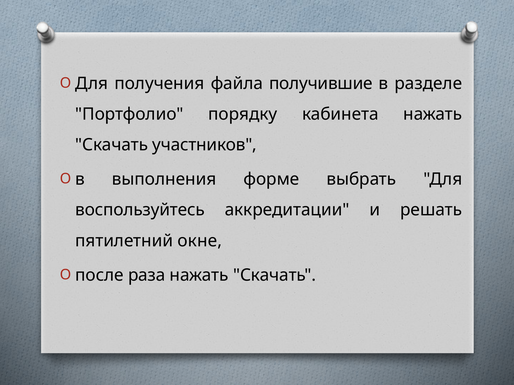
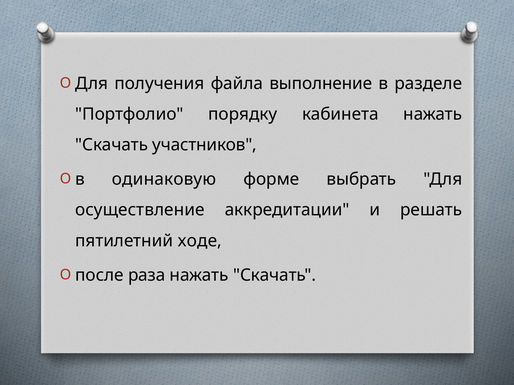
получившие: получившие -> выполнение
выполнения: выполнения -> одинаковую
воспользуйтесь: воспользуйтесь -> осуществление
окне: окне -> ходе
